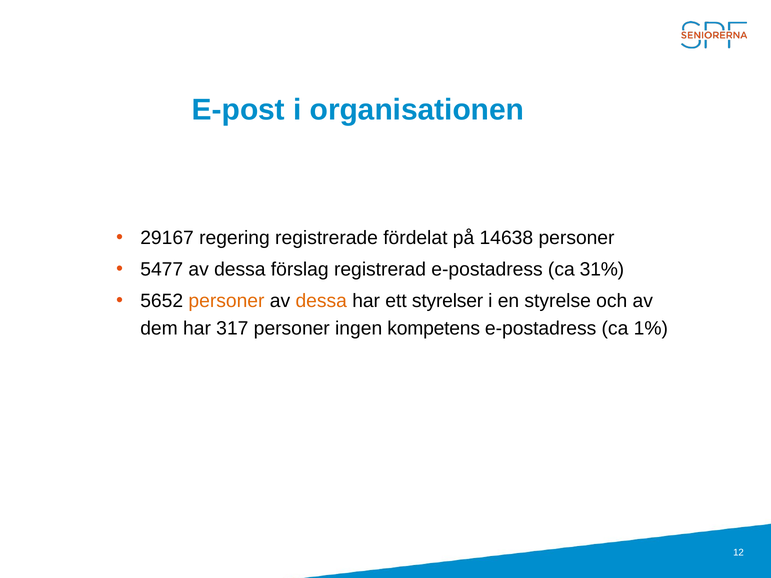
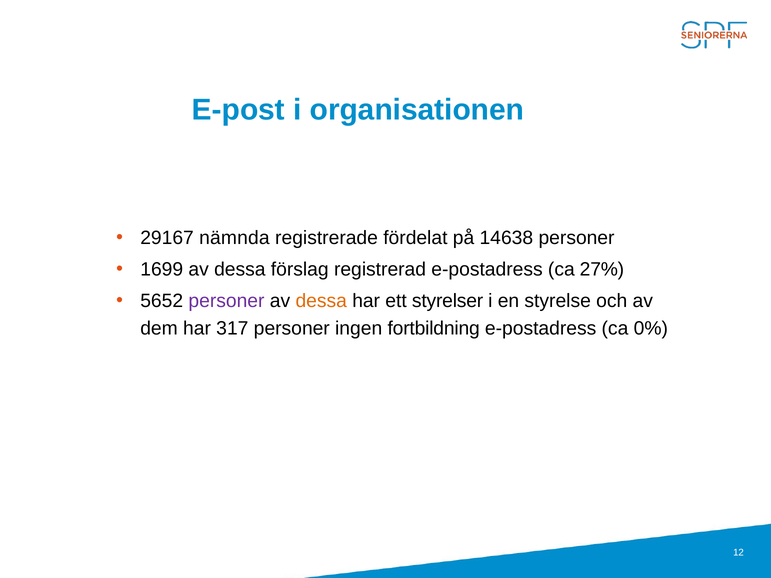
regering: regering -> nämnda
5477: 5477 -> 1699
31%: 31% -> 27%
personer at (226, 301) colour: orange -> purple
kompetens: kompetens -> fortbildning
1%: 1% -> 0%
